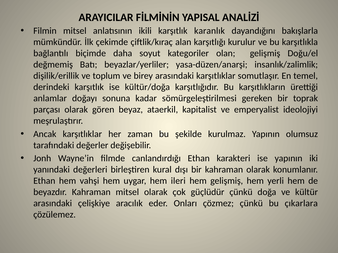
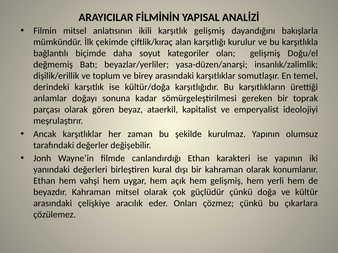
karşıtlık karanlık: karanlık -> gelişmiş
ileri: ileri -> açık
